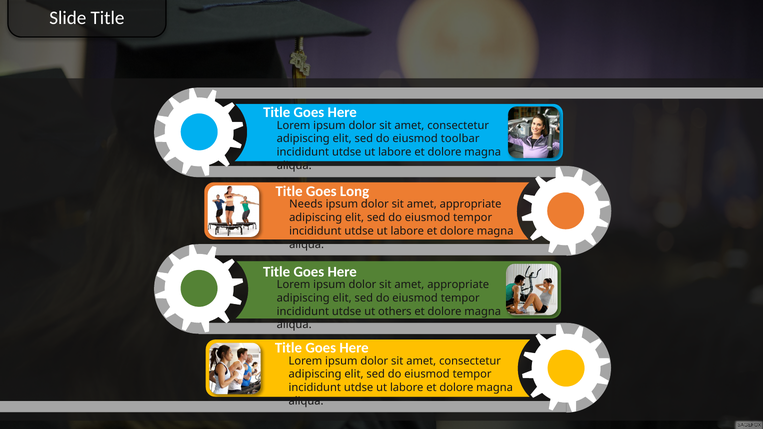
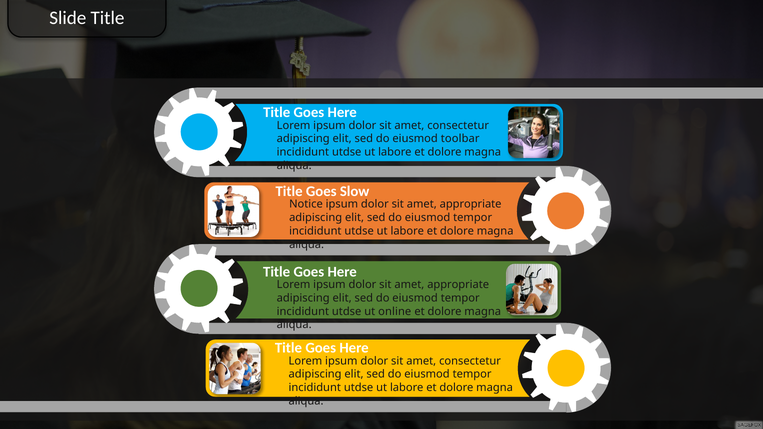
Long: Long -> Slow
Needs: Needs -> Notice
others: others -> online
